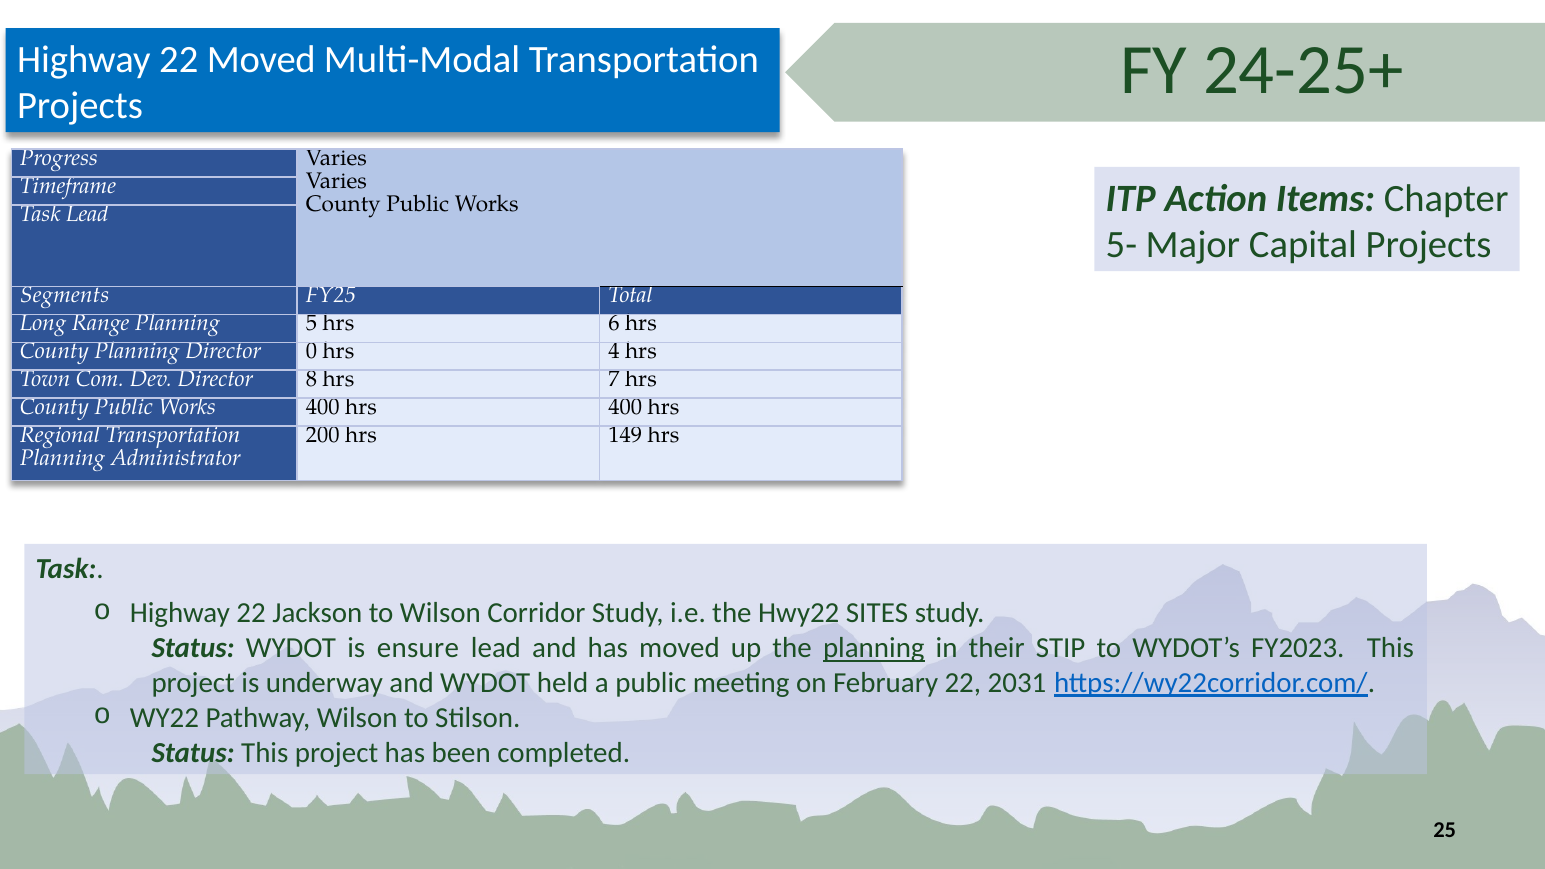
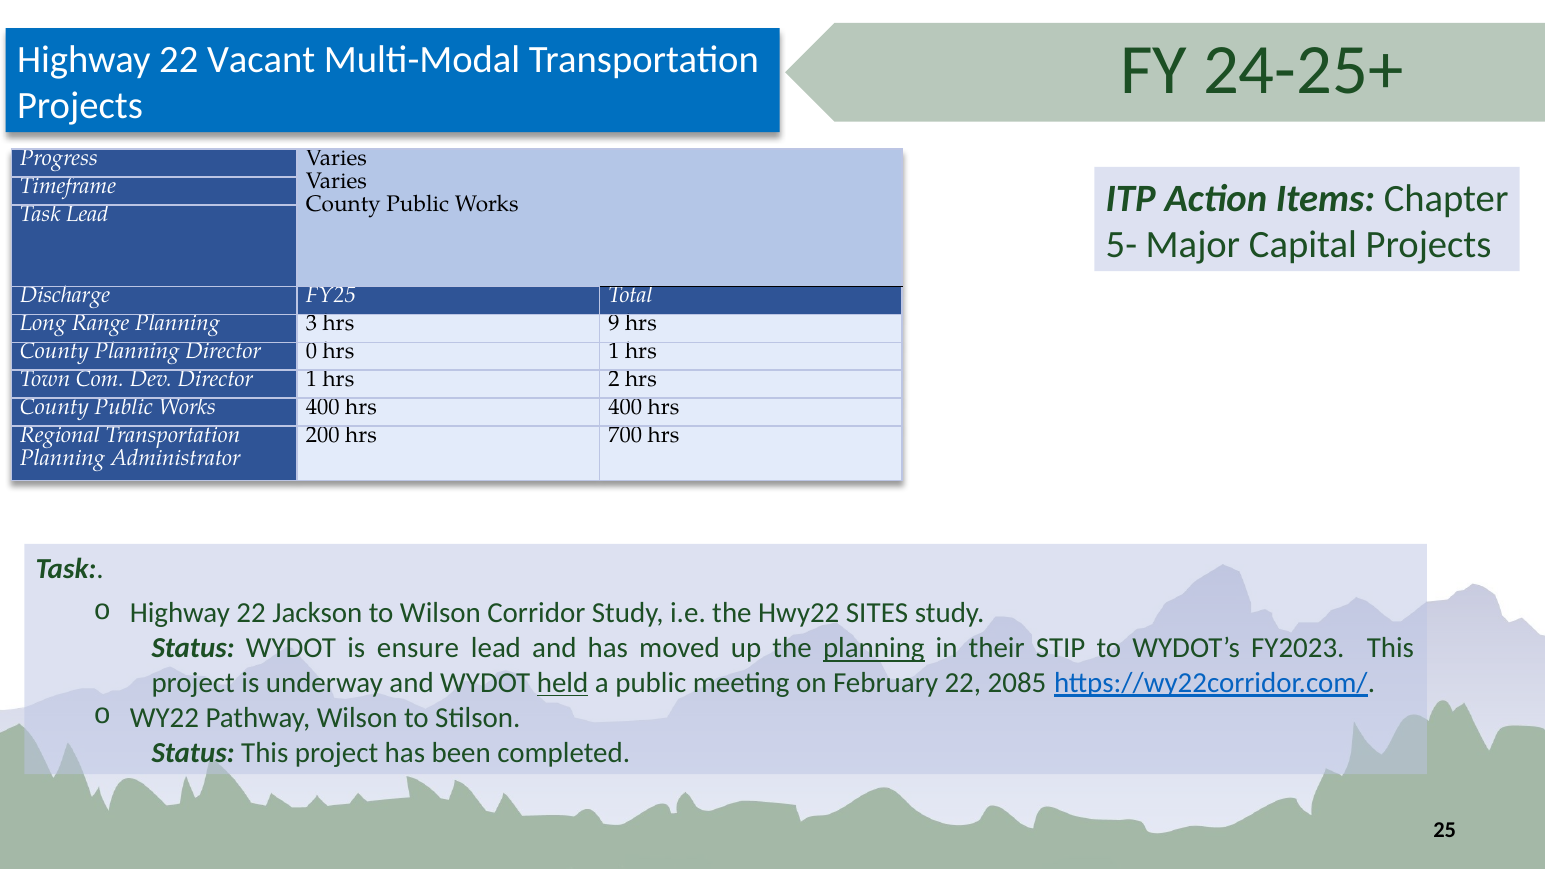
22 Moved: Moved -> Vacant
Segments: Segments -> Discharge
5: 5 -> 3
6: 6 -> 9
hrs 4: 4 -> 1
Director 8: 8 -> 1
7: 7 -> 2
149: 149 -> 700
held underline: none -> present
2031: 2031 -> 2085
